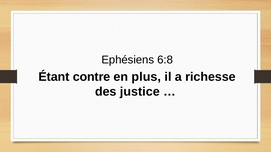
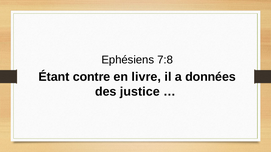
6:8: 6:8 -> 7:8
plus: plus -> livre
richesse: richesse -> données
